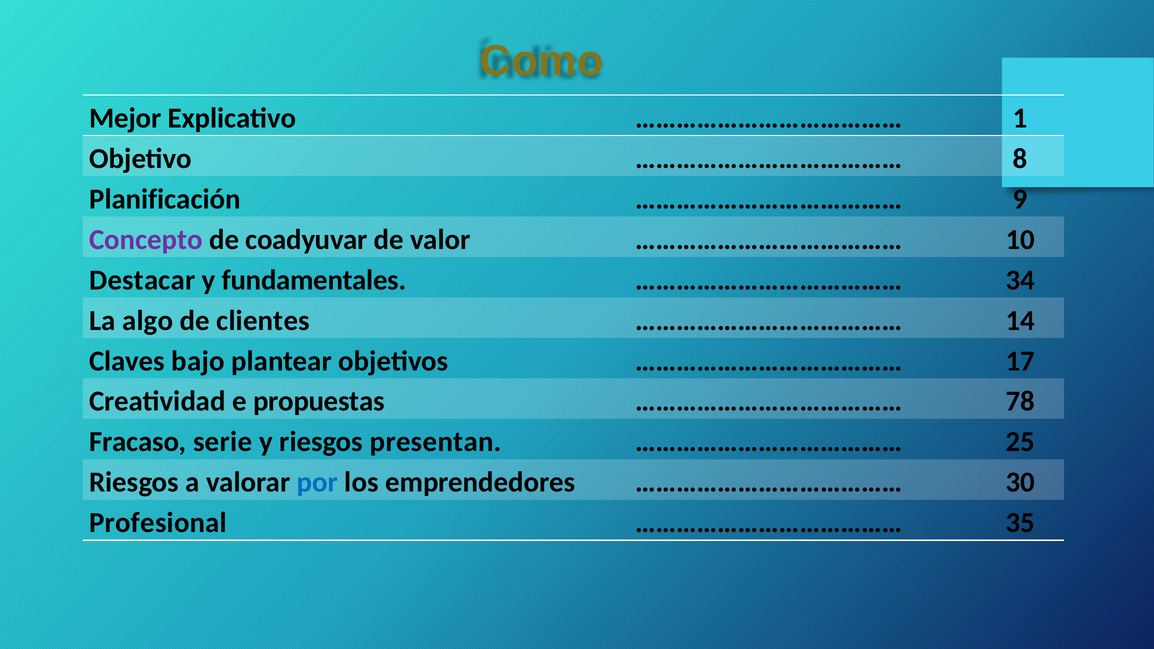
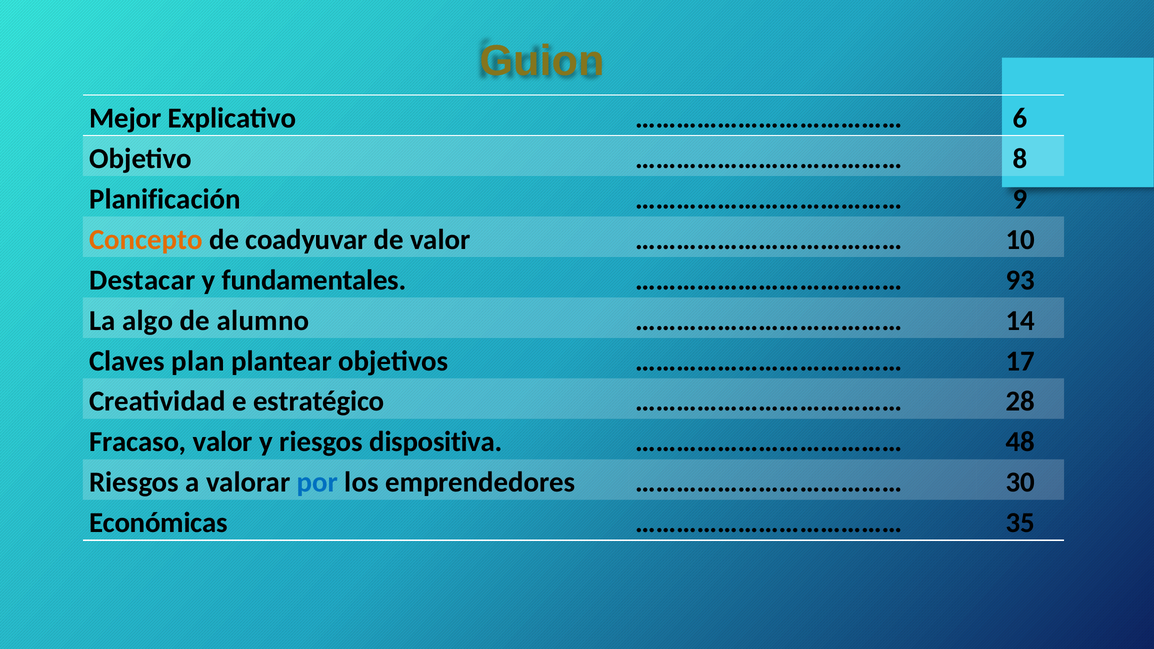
Como: Como -> Guion
1: 1 -> 6
Concepto colour: purple -> orange
34: 34 -> 93
clientes: clientes -> alumno
bajo: bajo -> plan
propuestas: propuestas -> estratégico
78: 78 -> 28
Fracaso serie: serie -> valor
presentan: presentan -> dispositiva
25: 25 -> 48
Profesional: Profesional -> Económicas
